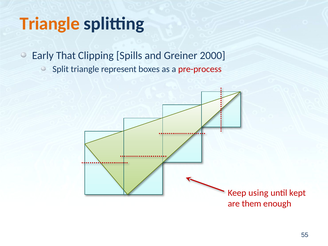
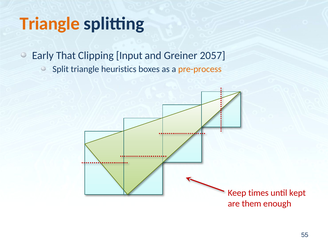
Spills: Spills -> Input
2000: 2000 -> 2057
represent: represent -> heuristics
pre-process colour: red -> orange
using: using -> times
